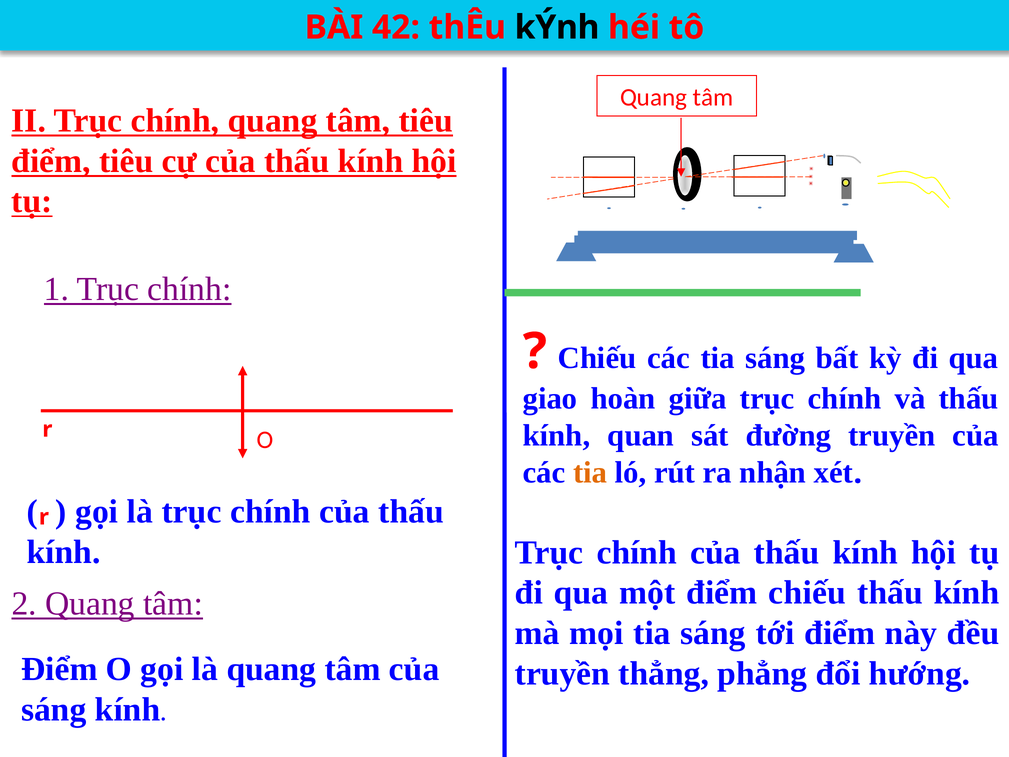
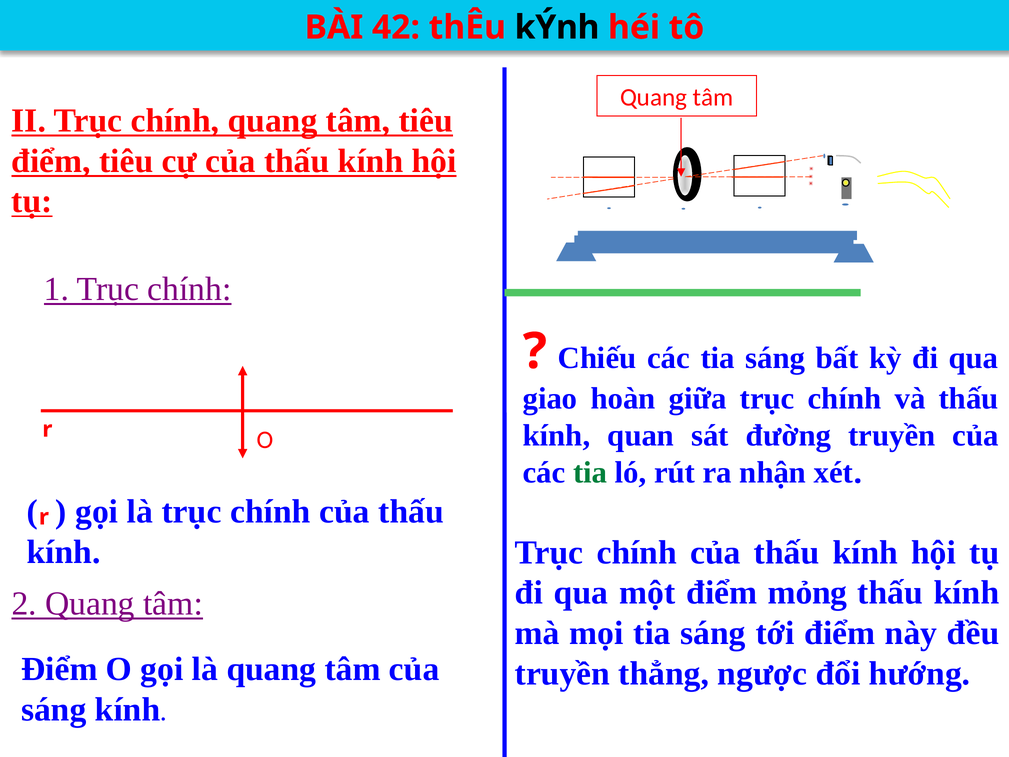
tia at (590, 473) colour: orange -> green
điểm chiếu: chiếu -> mỏng
phẳng: phẳng -> ngược
